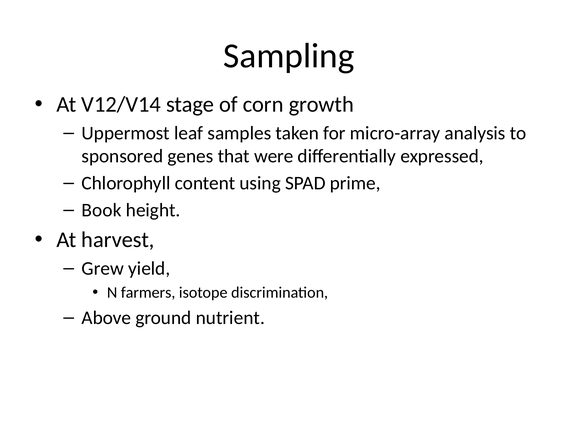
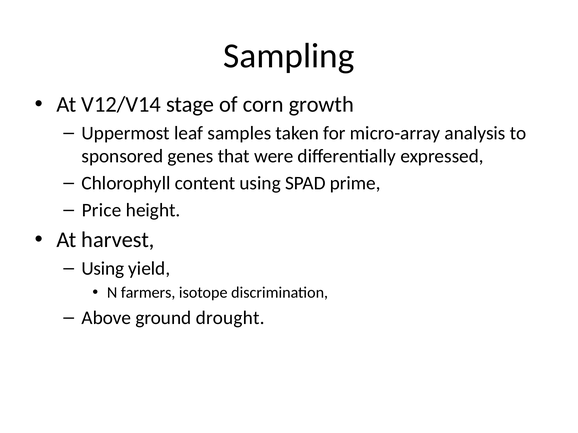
Book: Book -> Price
Grew at (103, 269): Grew -> Using
nutrient: nutrient -> drought
